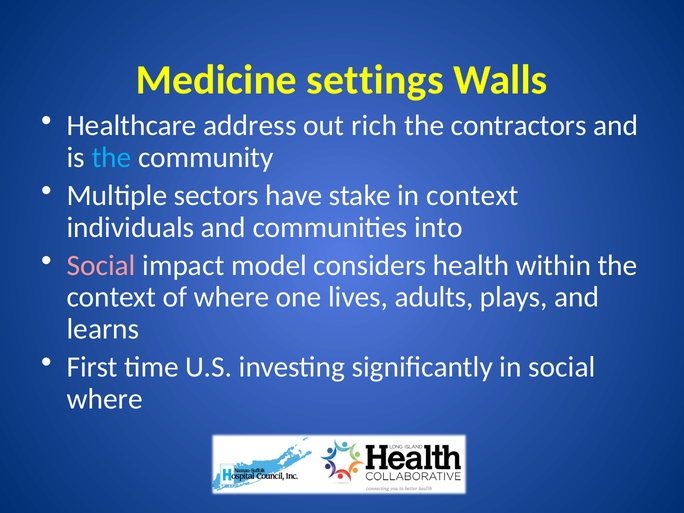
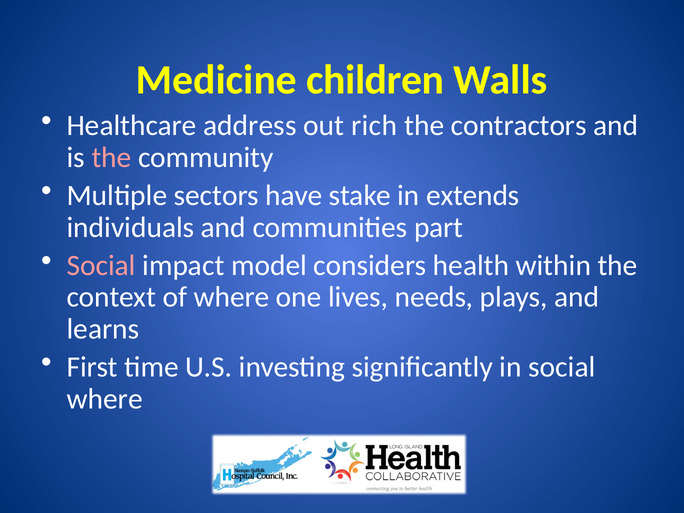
settings: settings -> children
the at (112, 158) colour: light blue -> pink
in context: context -> extends
into: into -> part
adults: adults -> needs
